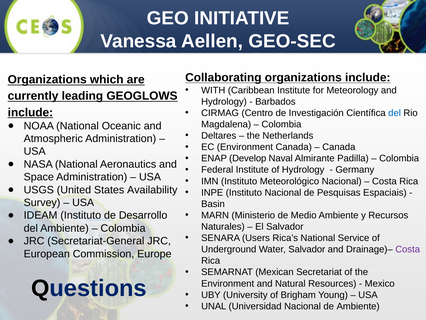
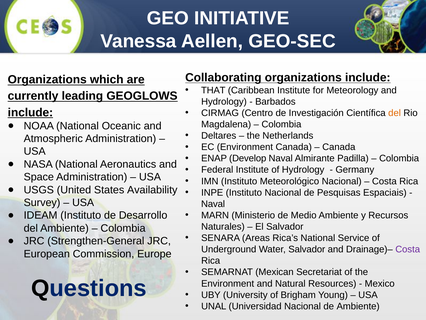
WITH: WITH -> THAT
del at (395, 113) colour: blue -> orange
Basin at (213, 204): Basin -> Naval
Users: Users -> Areas
Secretariat-General: Secretariat-General -> Strengthen-General
